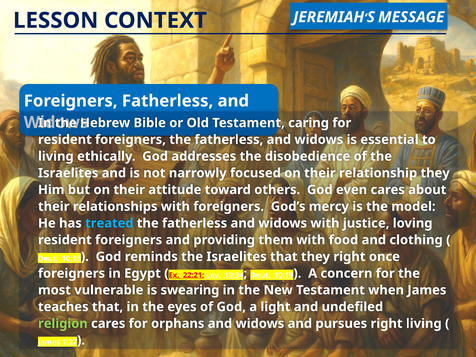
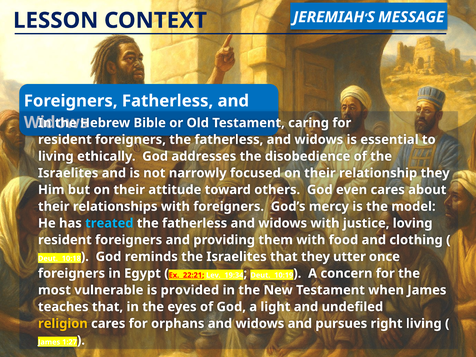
they right: right -> utter
swearing: swearing -> provided
religion colour: light green -> yellow
